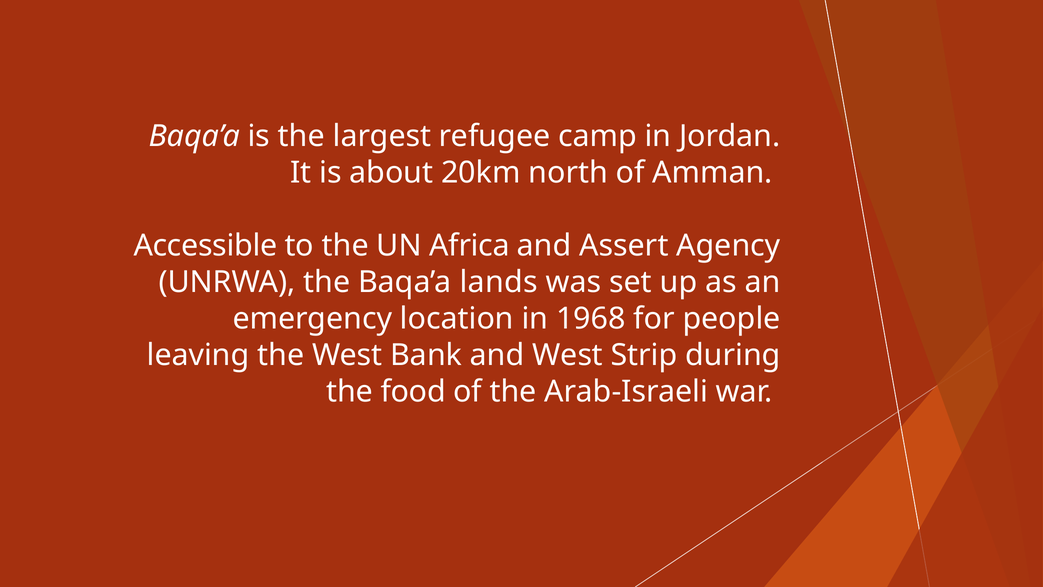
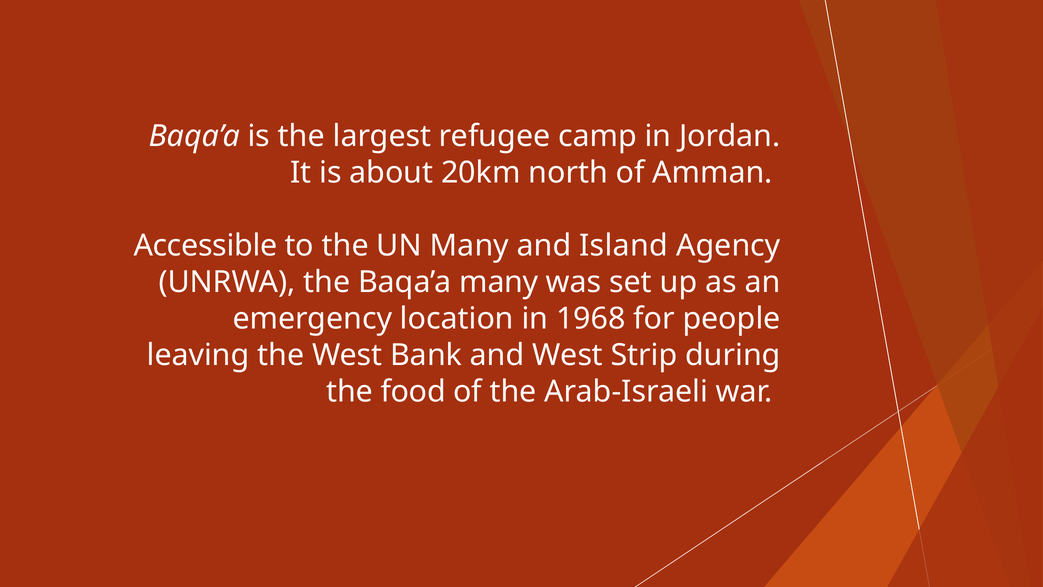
UN Africa: Africa -> Many
Assert: Assert -> Island
Baqa’a lands: lands -> many
